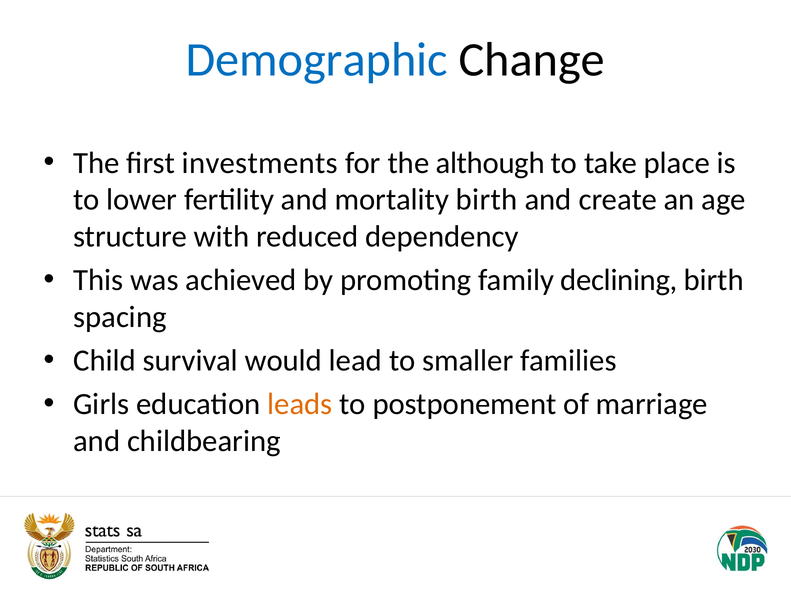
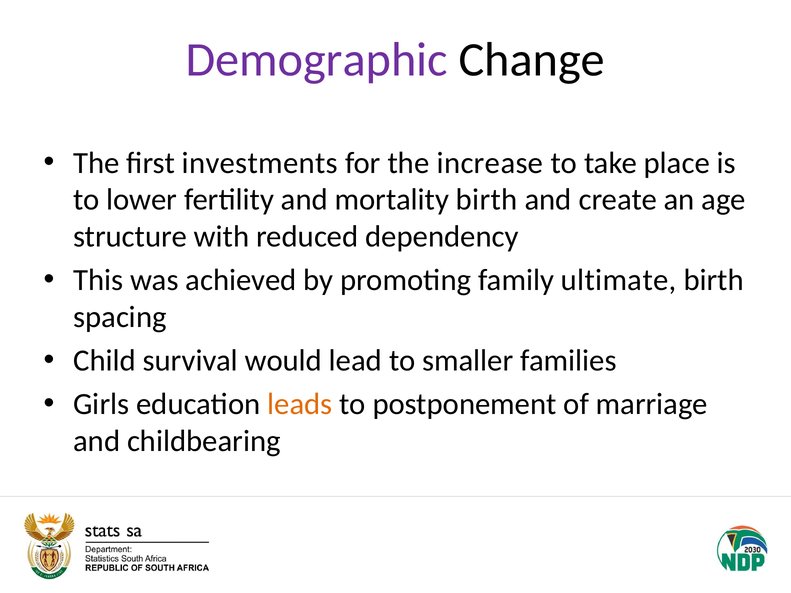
Demographic colour: blue -> purple
although: although -> increase
declining: declining -> ultimate
